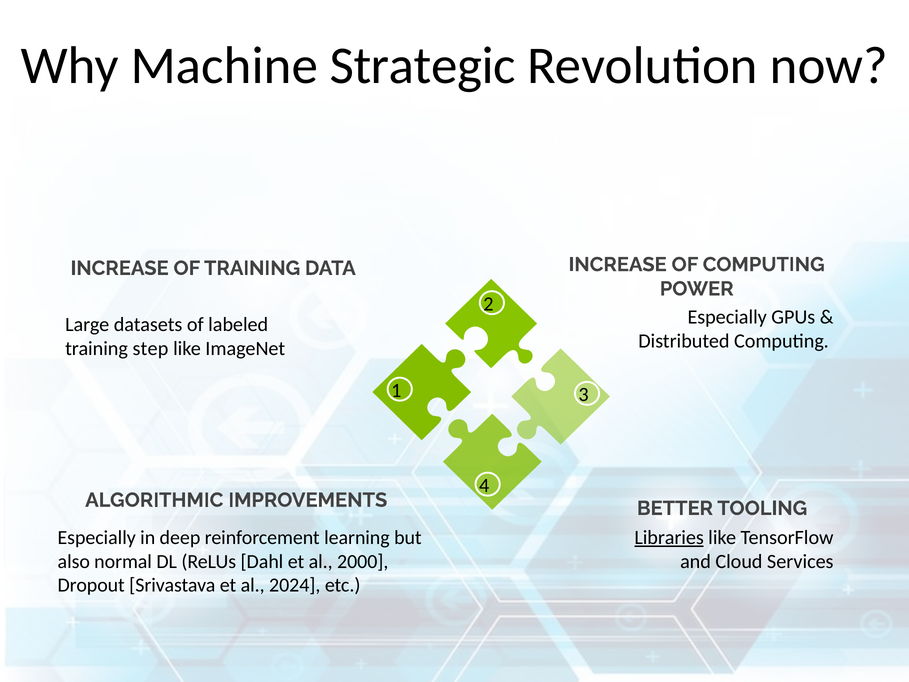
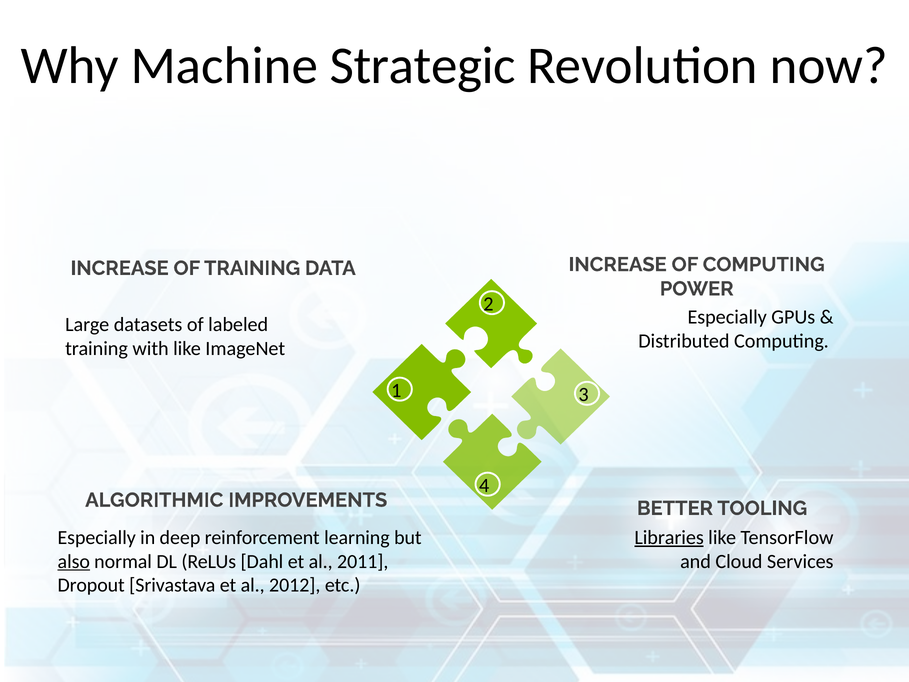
step: step -> with
also underline: none -> present
2000: 2000 -> 2011
2024: 2024 -> 2012
